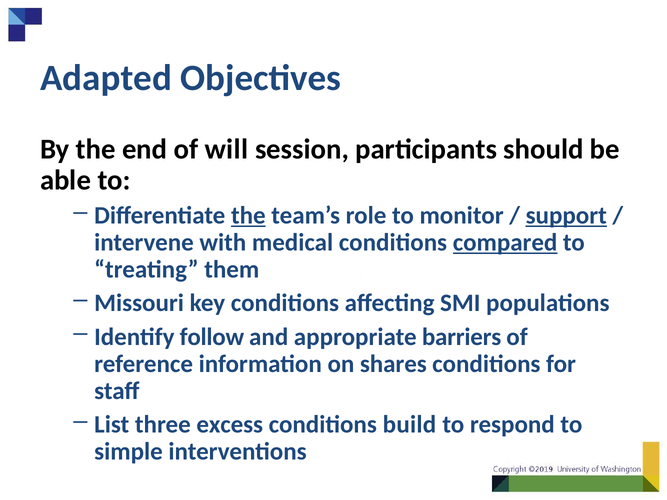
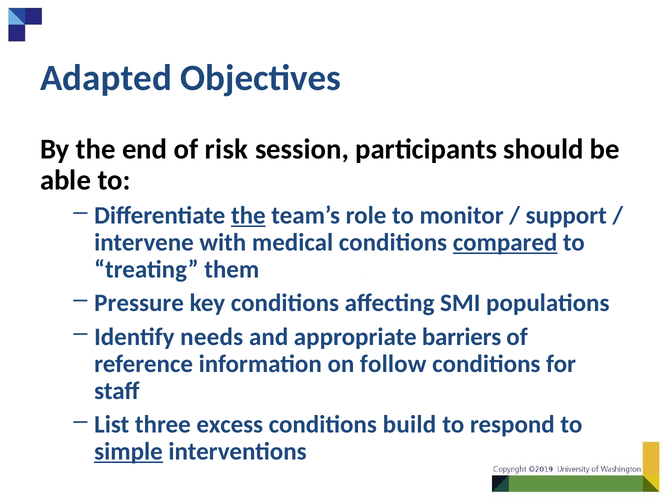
will: will -> risk
support underline: present -> none
Missouri: Missouri -> Pressure
follow: follow -> needs
shares: shares -> follow
simple underline: none -> present
